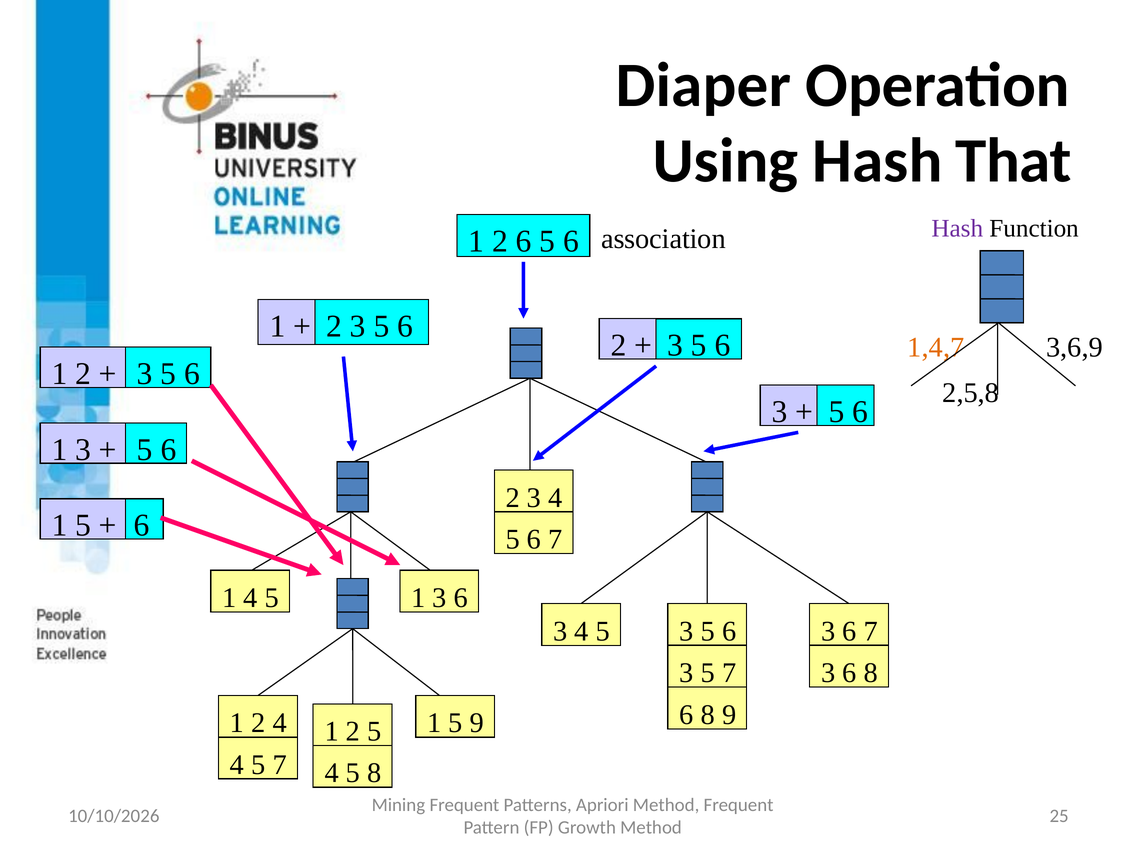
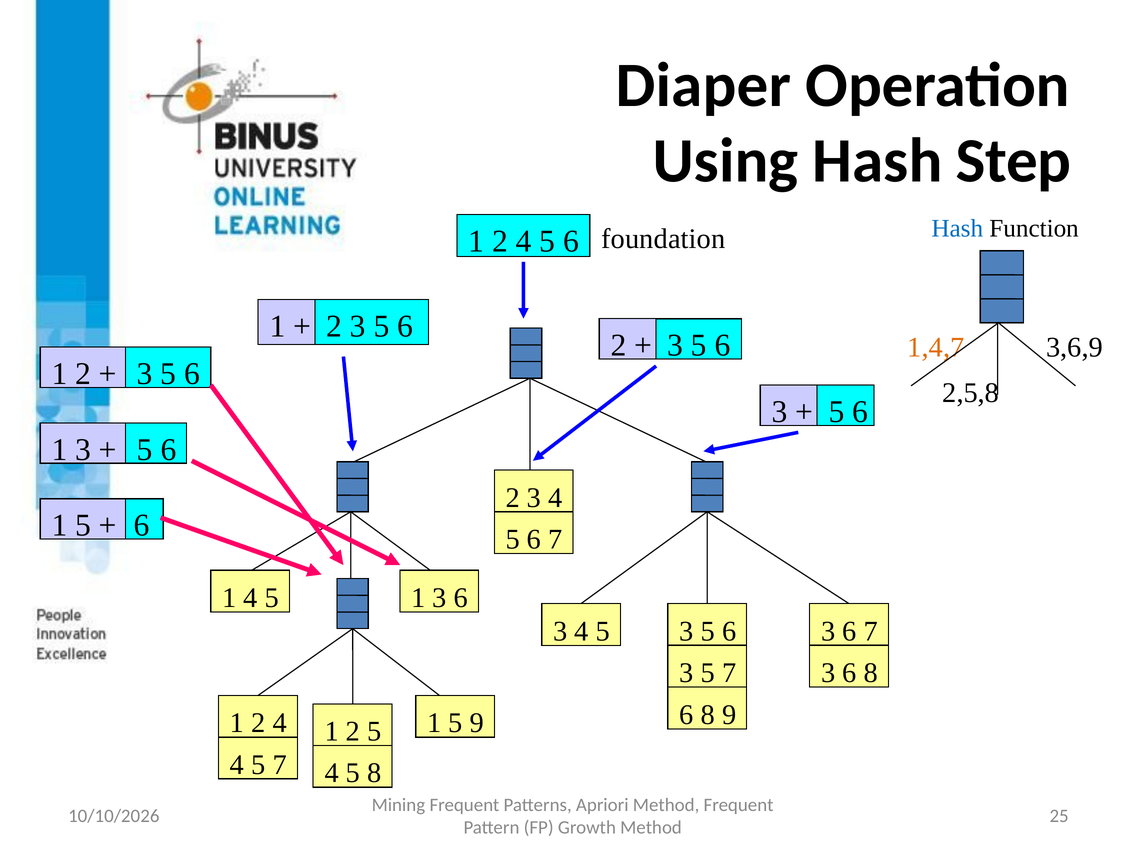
That: That -> Step
Hash at (957, 228) colour: purple -> blue
association: association -> foundation
6 at (524, 241): 6 -> 4
